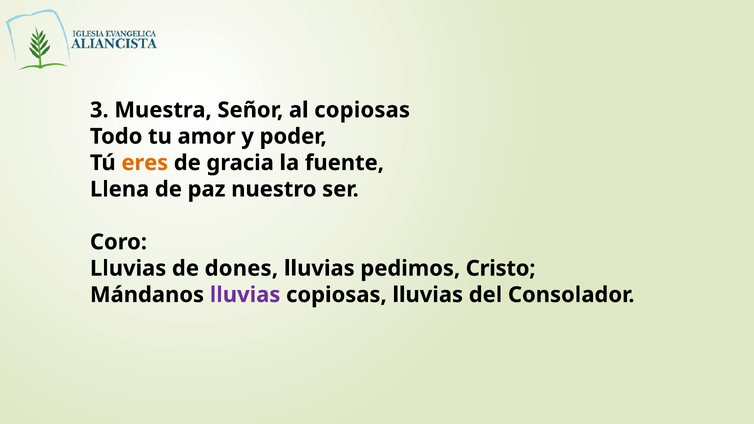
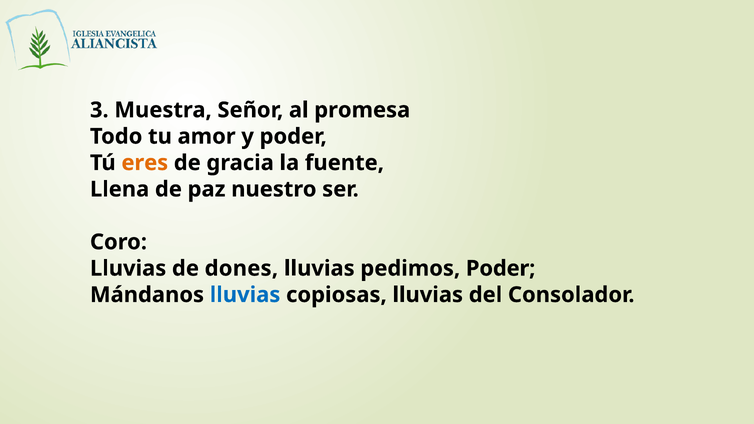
al copiosas: copiosas -> promesa
pedimos Cristo: Cristo -> Poder
lluvias at (245, 295) colour: purple -> blue
